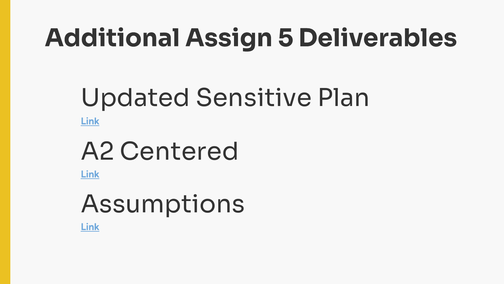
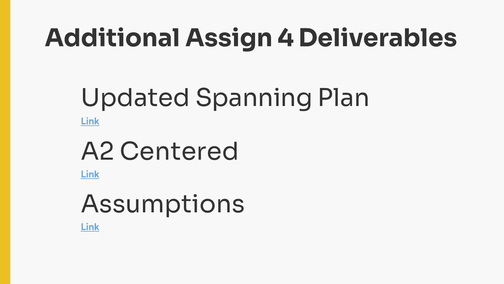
5: 5 -> 4
Sensitive: Sensitive -> Spanning
